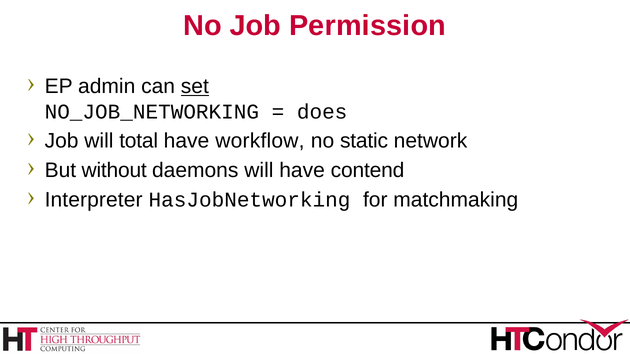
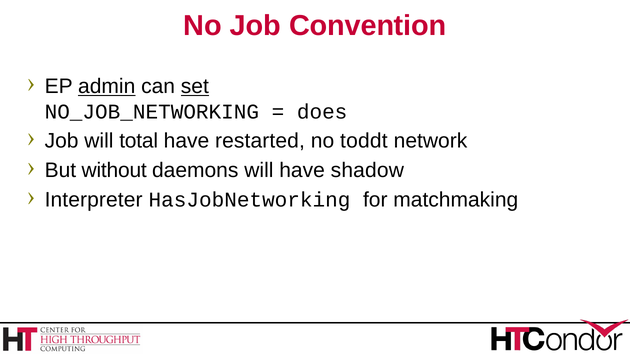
Permission: Permission -> Convention
admin underline: none -> present
workflow: workflow -> restarted
static: static -> toddt
contend: contend -> shadow
